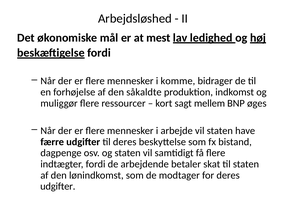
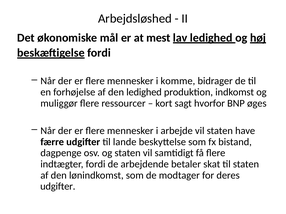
den såkaldte: såkaldte -> ledighed
mellem: mellem -> hvorfor
til deres: deres -> lande
